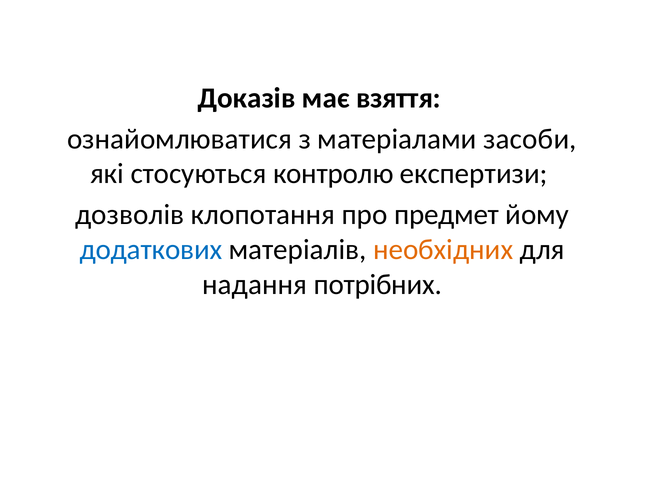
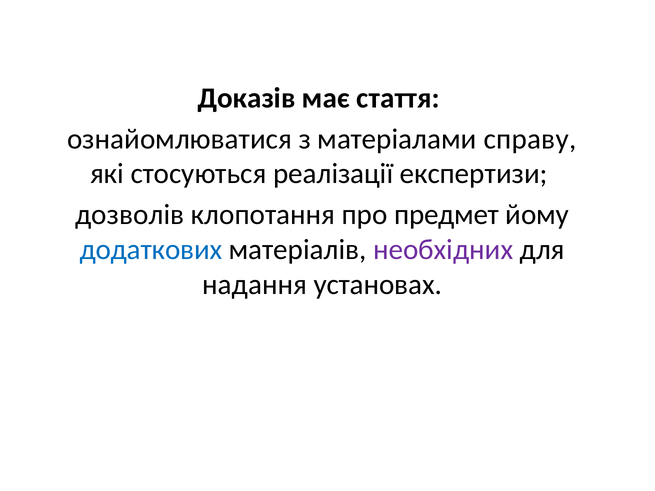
взяття: взяття -> стаття
засоби: засоби -> справу
контролю: контролю -> реалізації
необхідних colour: orange -> purple
потрібних: потрібних -> установах
